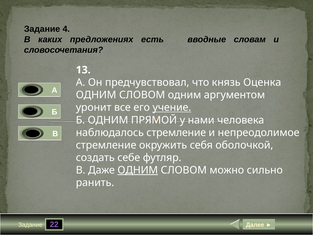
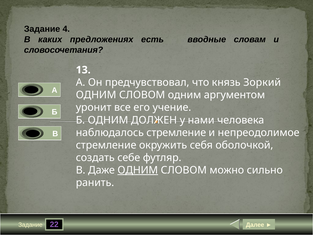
Оценка: Оценка -> Зоркий
учение underline: present -> none
ПРЯМОЙ: ПРЯМОЙ -> ДОЛЖЕН
